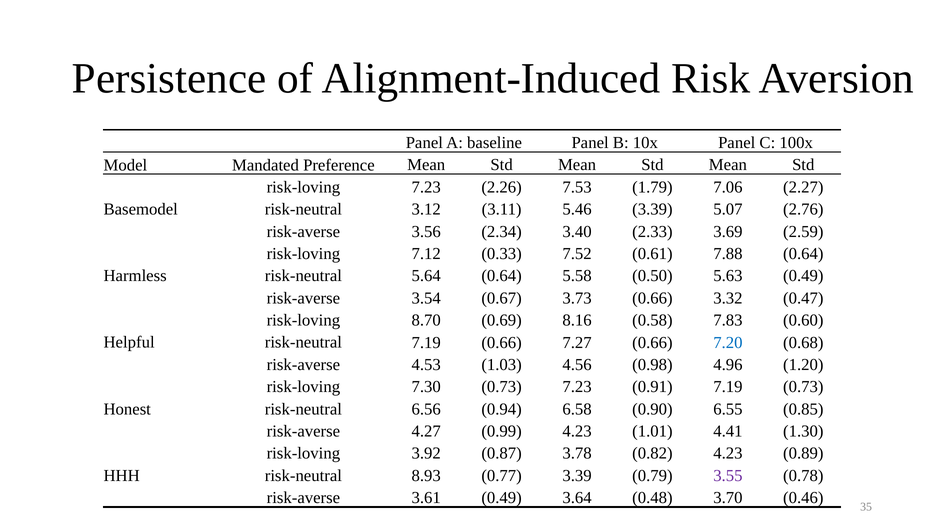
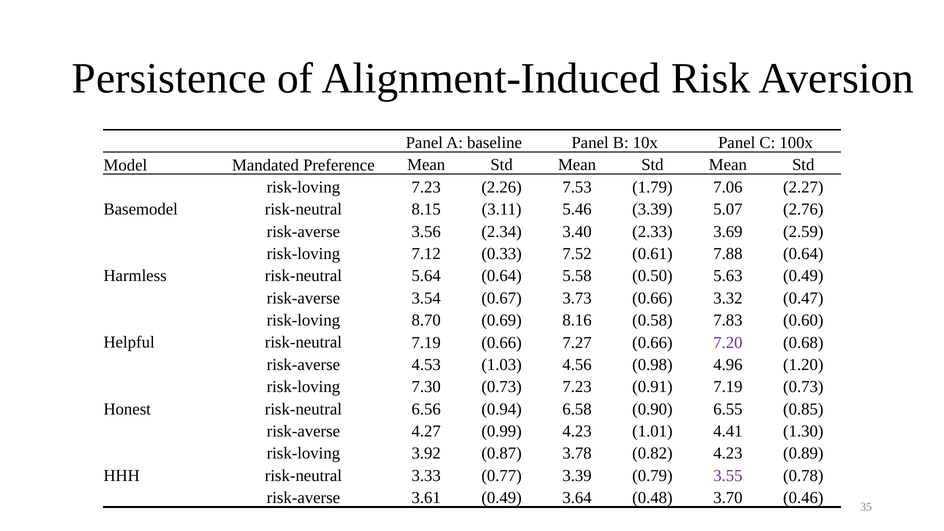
3.12: 3.12 -> 8.15
7.20 colour: blue -> purple
8.93: 8.93 -> 3.33
